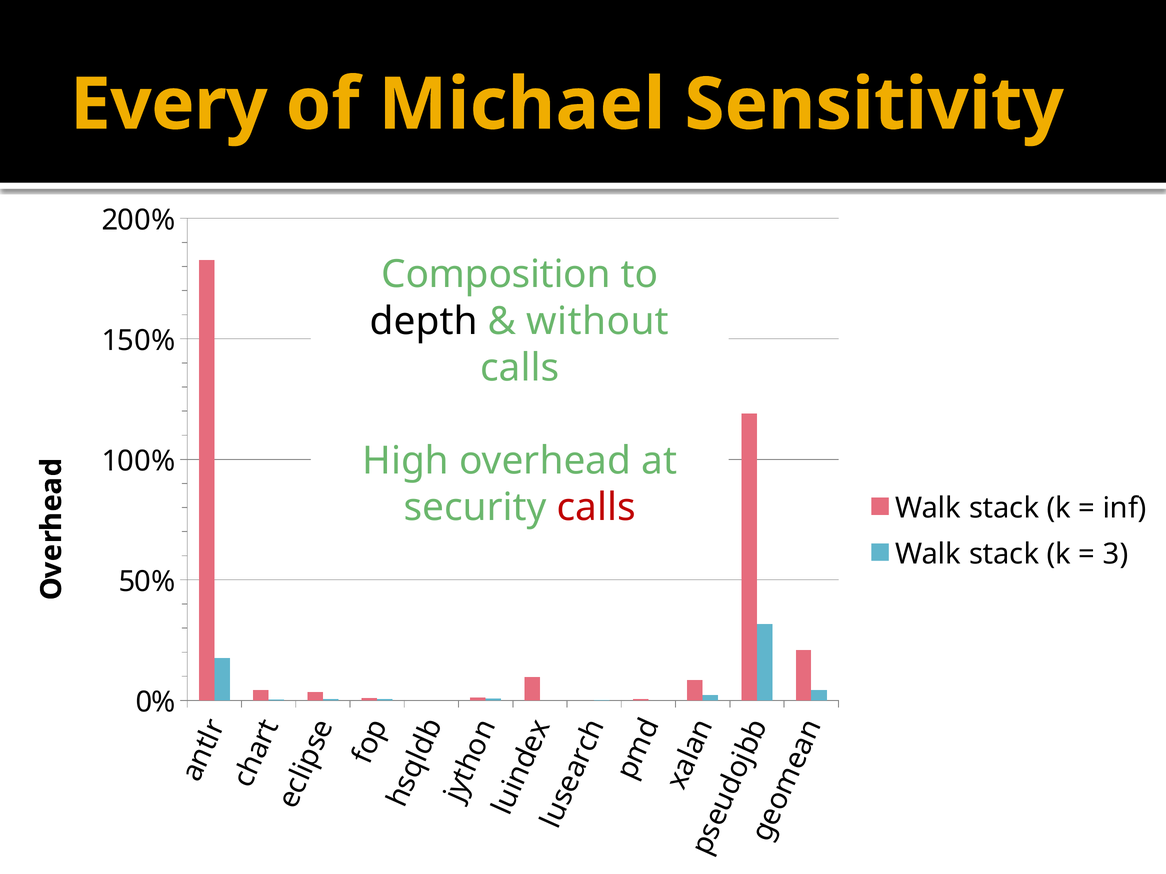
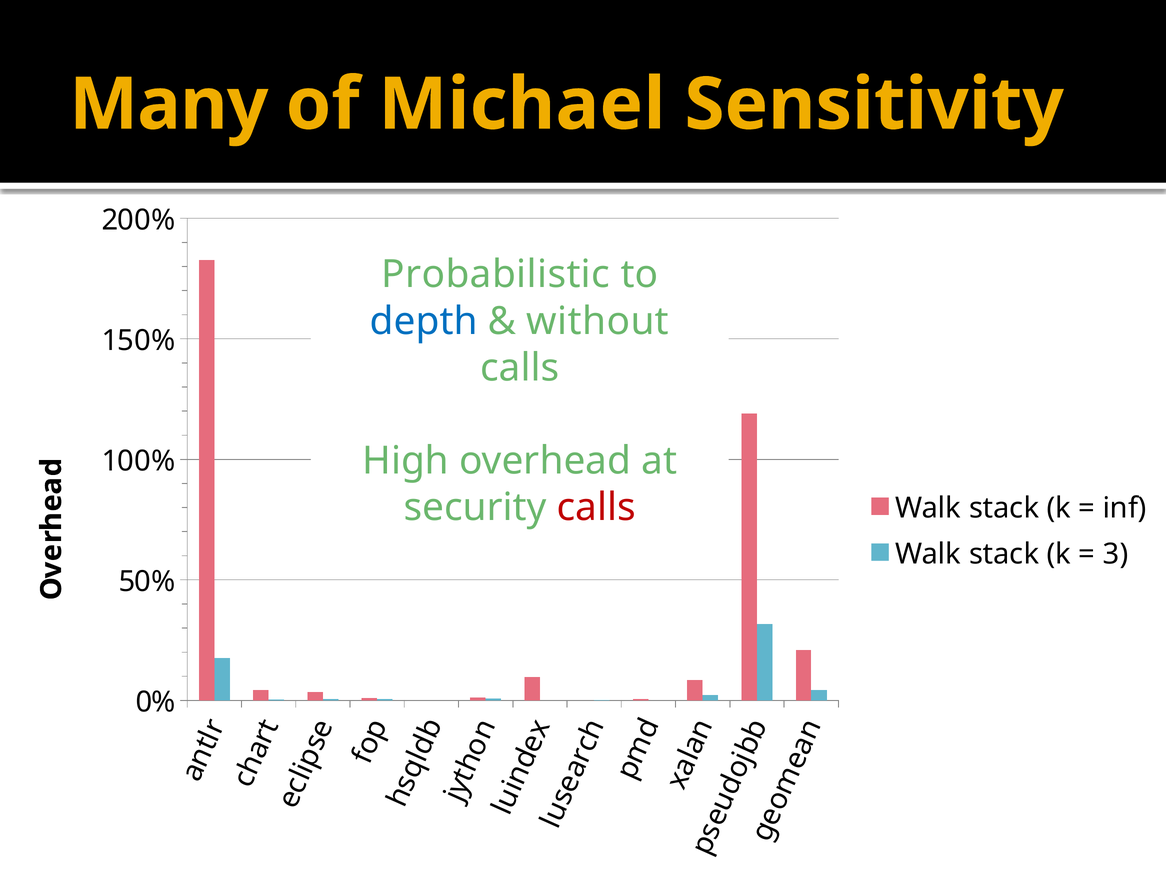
Every: Every -> Many
Composition: Composition -> Probabilistic
depth colour: black -> blue
